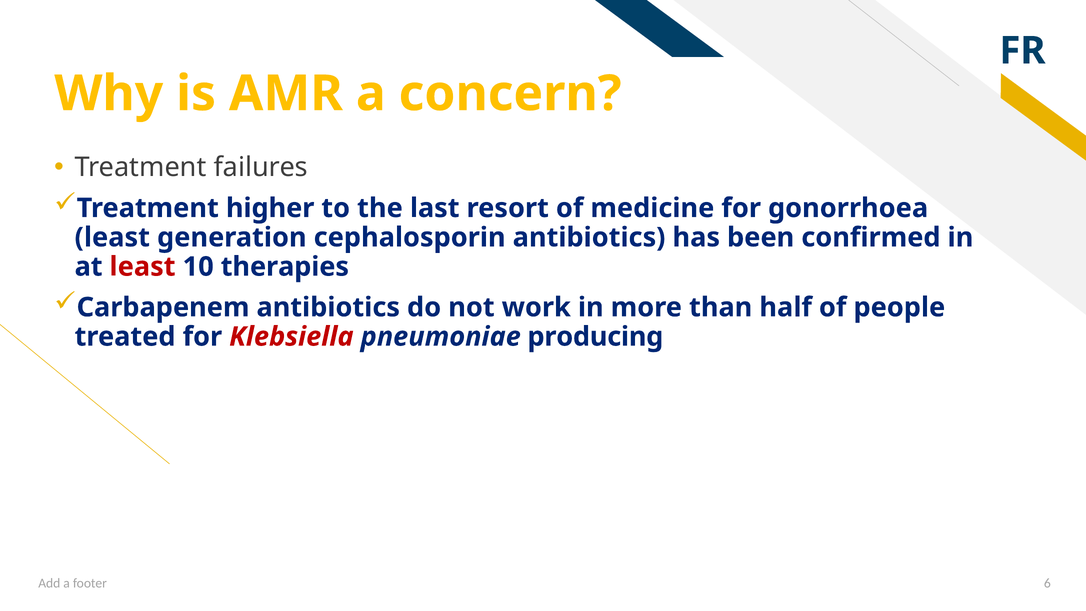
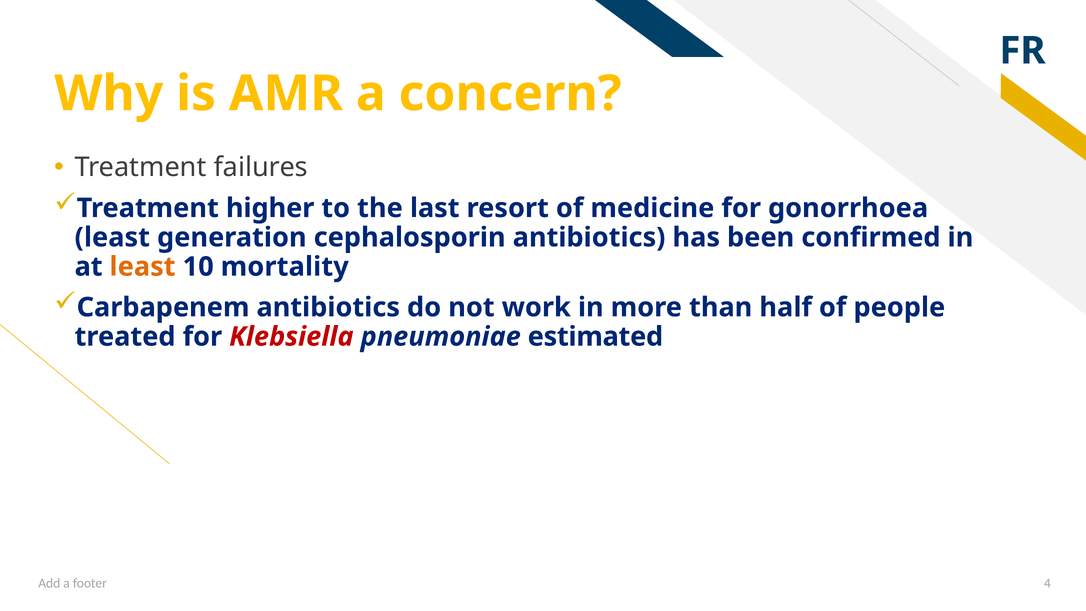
least at (143, 267) colour: red -> orange
therapies: therapies -> mortality
producing: producing -> estimated
6: 6 -> 4
